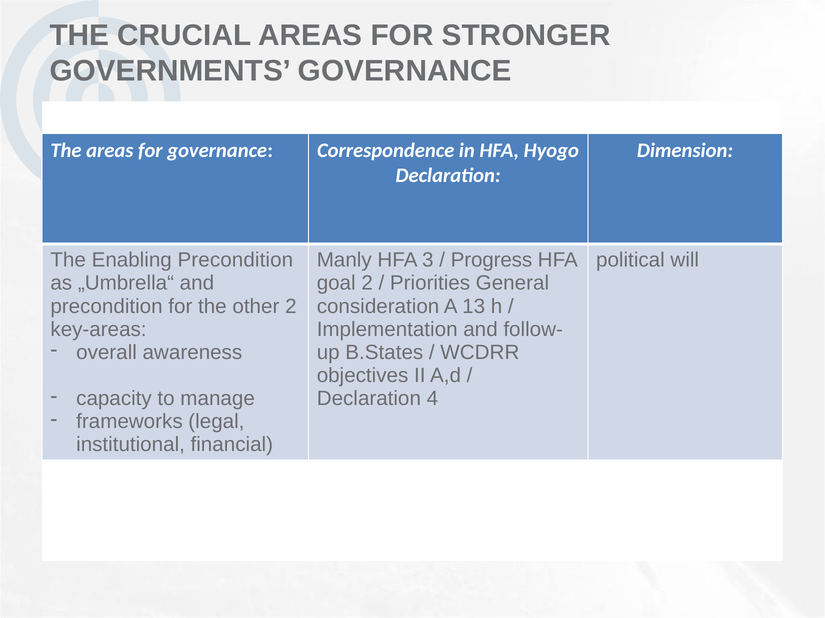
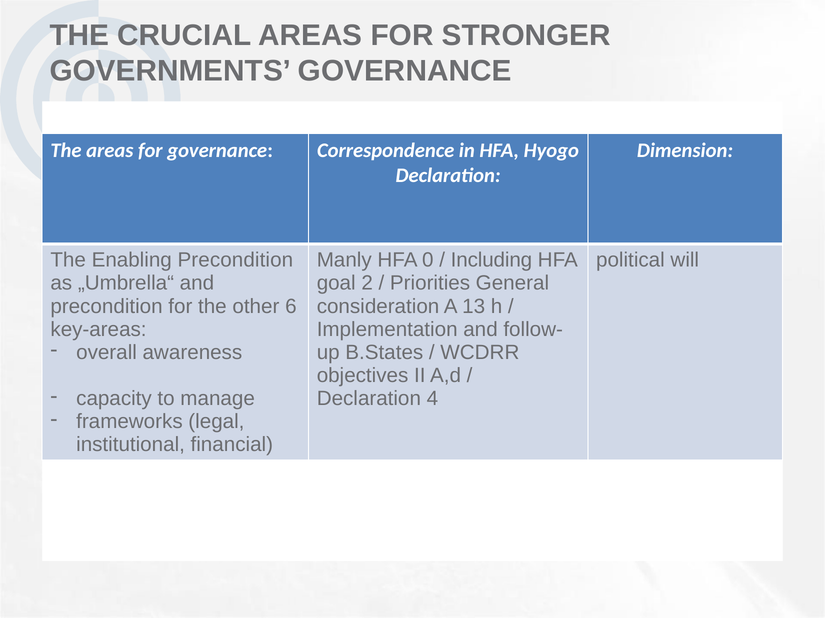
3: 3 -> 0
Progress: Progress -> Including
other 2: 2 -> 6
